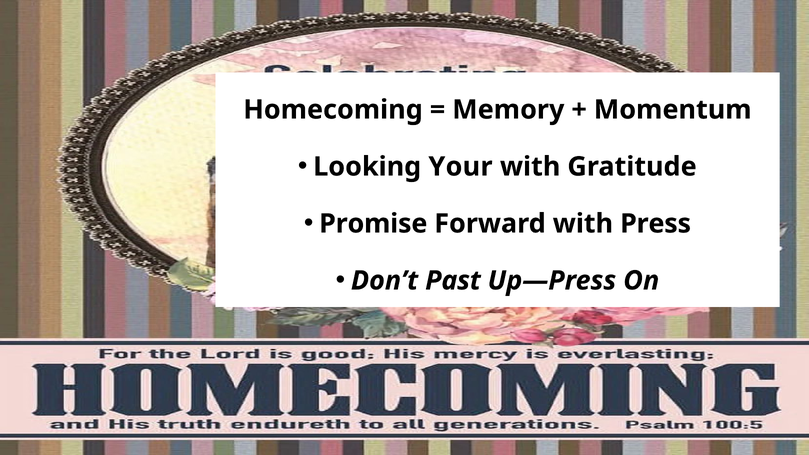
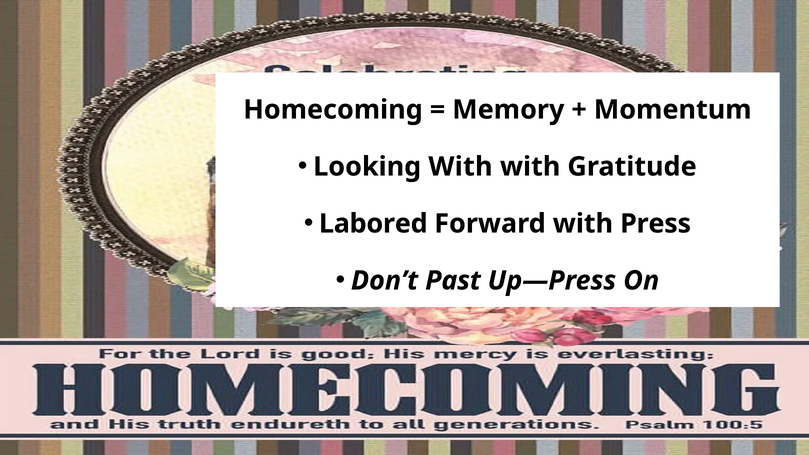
Looking Your: Your -> With
Promise: Promise -> Labored
